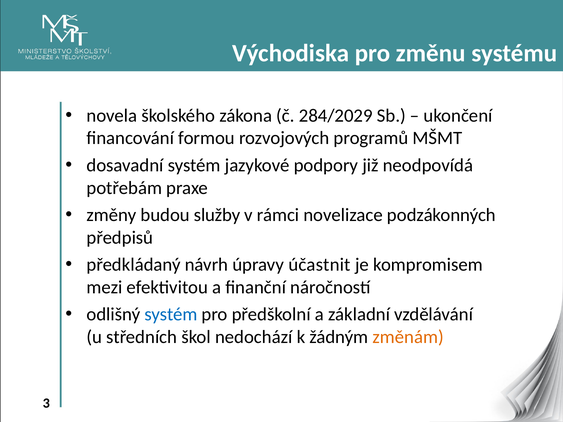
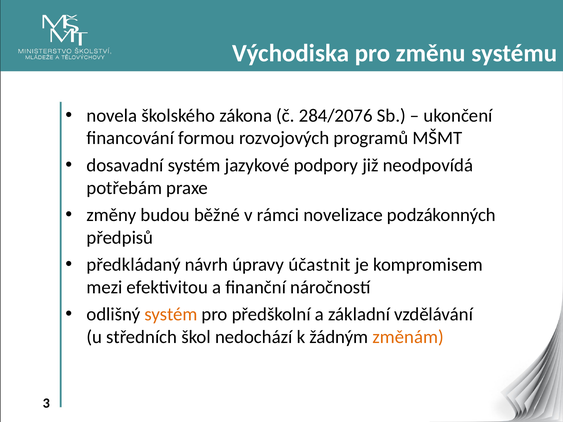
284/2029: 284/2029 -> 284/2076
služby: služby -> běžné
systém at (171, 315) colour: blue -> orange
